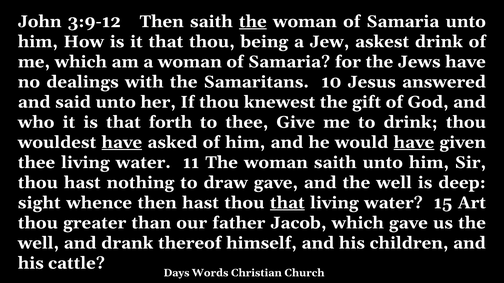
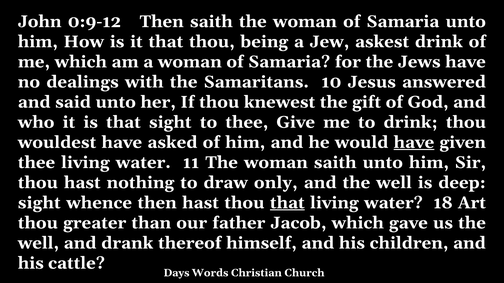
3:9-12: 3:9-12 -> 0:9-12
the at (253, 22) underline: present -> none
that forth: forth -> sight
have at (122, 143) underline: present -> none
draw gave: gave -> only
15: 15 -> 18
